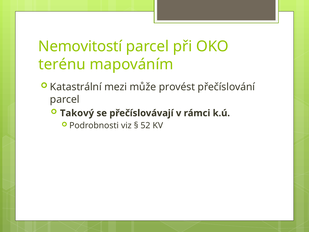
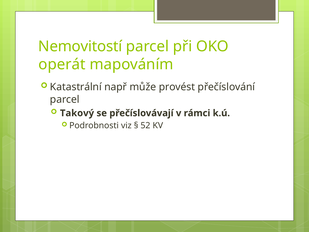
terénu: terénu -> operát
mezi: mezi -> např
